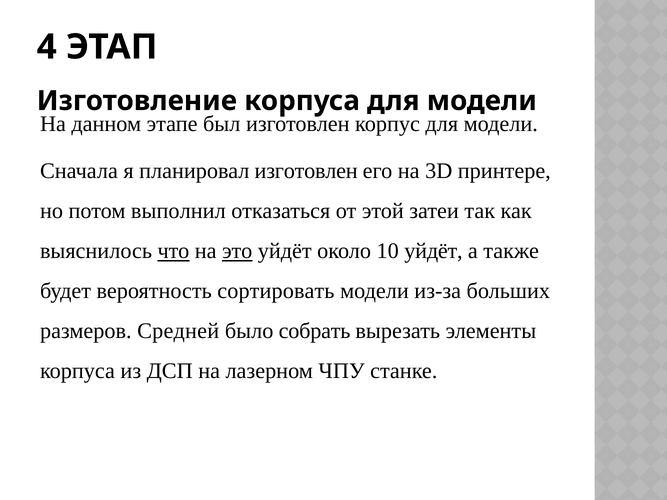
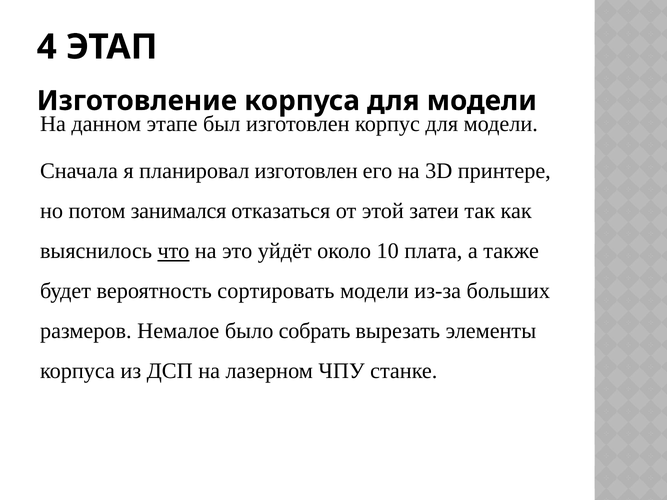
выполнил: выполнил -> занимался
это underline: present -> none
10 уйдёт: уйдёт -> плата
Средней: Средней -> Немалое
